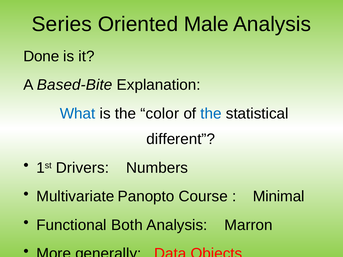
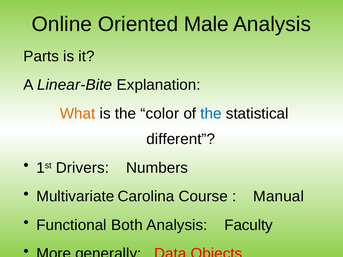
Series: Series -> Online
Done: Done -> Parts
Based-Bite: Based-Bite -> Linear-Bite
What colour: blue -> orange
Panopto: Panopto -> Carolina
Minimal: Minimal -> Manual
Marron: Marron -> Faculty
